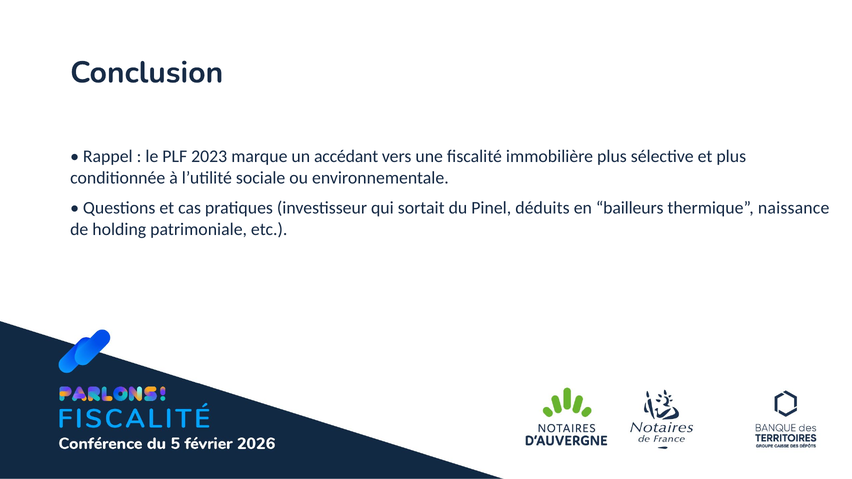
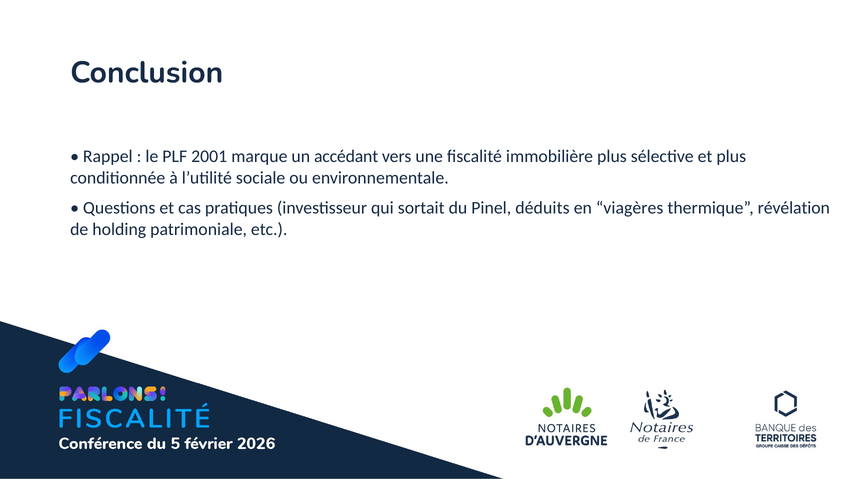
2023: 2023 -> 2001
bailleurs: bailleurs -> viagères
naissance: naissance -> révélation
